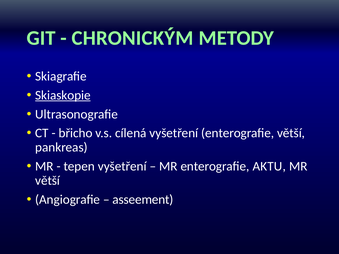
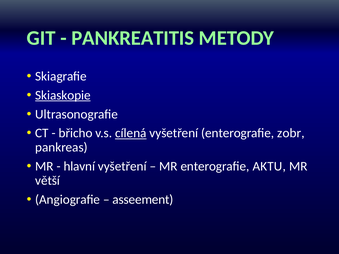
CHRONICKÝM: CHRONICKÝM -> PANKREATITIS
cílená underline: none -> present
enterografie větší: větší -> zobr
tepen: tepen -> hlavní
